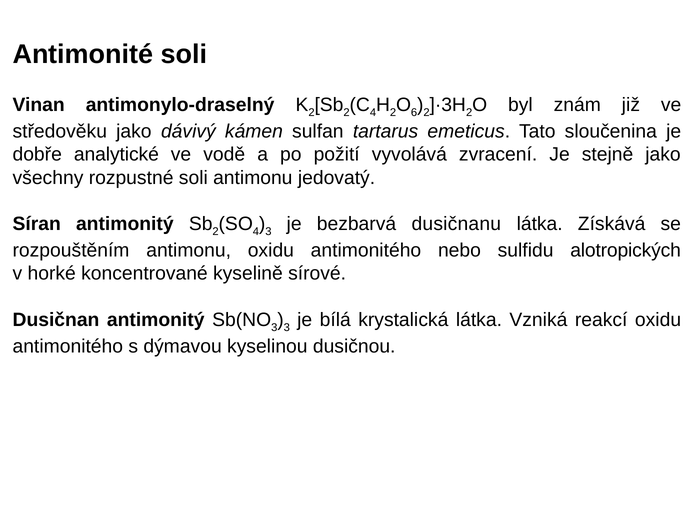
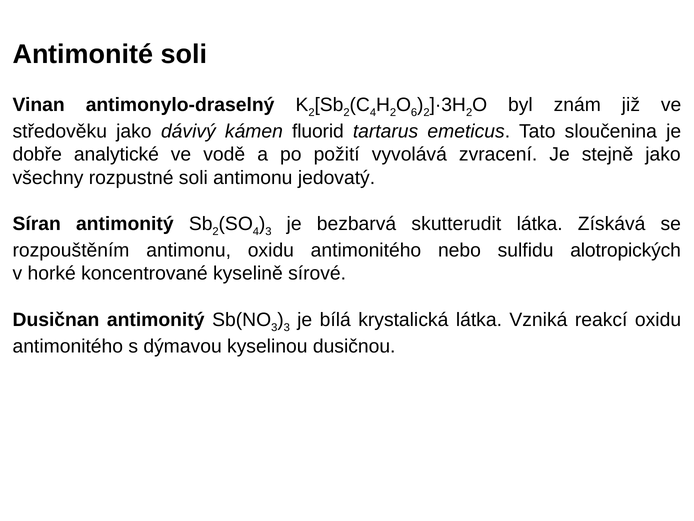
sulfan: sulfan -> fluorid
dusičnanu: dusičnanu -> skutterudit
